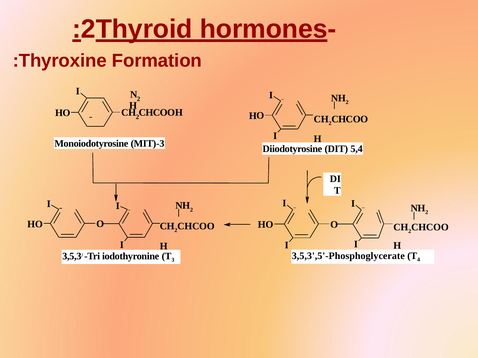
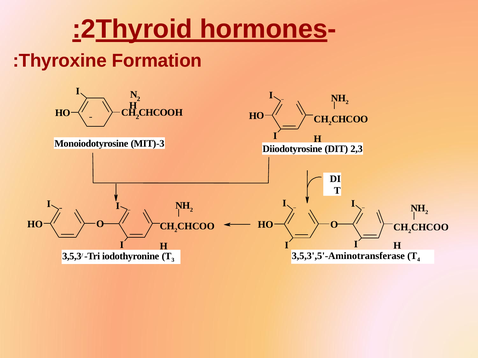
5,4: 5,4 -> 2,3
3,5,3',5'-Phosphoglycerate: 3,5,3',5'-Phosphoglycerate -> 3,5,3',5'-Aminotransferase
